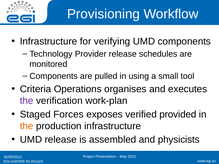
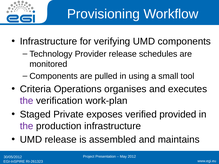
Forces: Forces -> Private
the at (27, 126) colour: orange -> purple
physicists: physicists -> maintains
